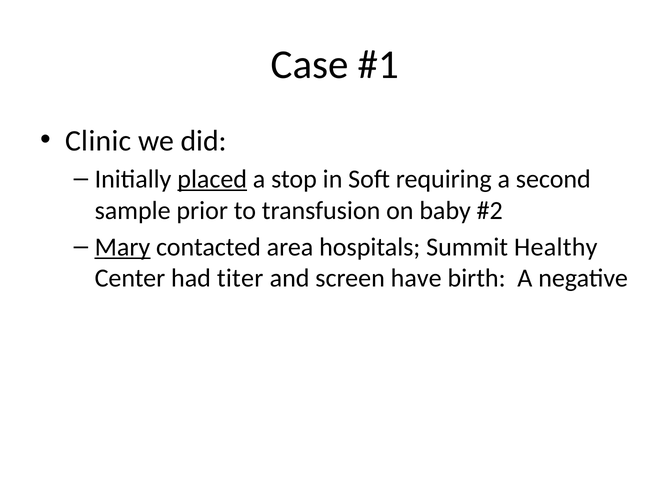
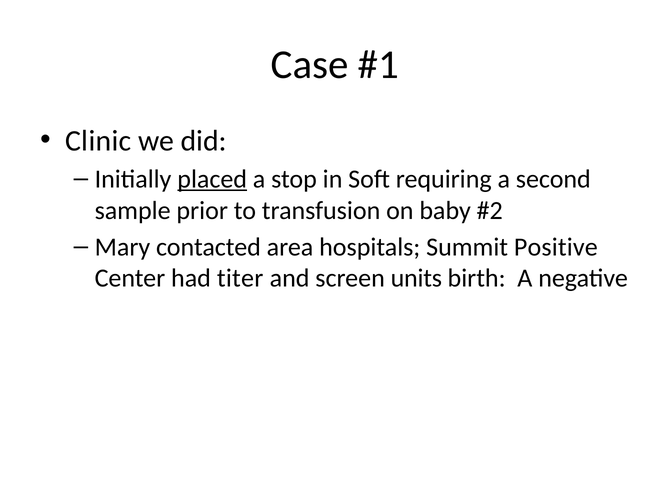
Mary underline: present -> none
Healthy: Healthy -> Positive
have: have -> units
